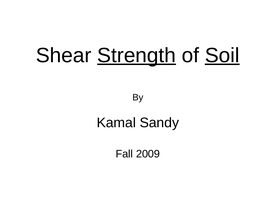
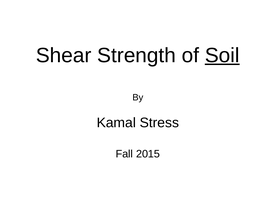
Strength underline: present -> none
Sandy: Sandy -> Stress
2009: 2009 -> 2015
